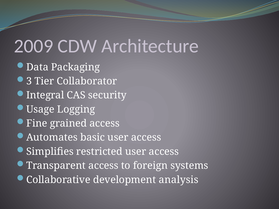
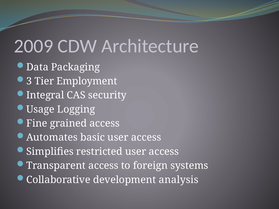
Collaborator: Collaborator -> Employment
